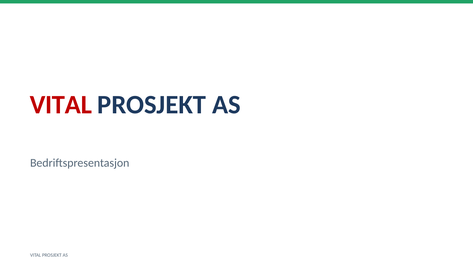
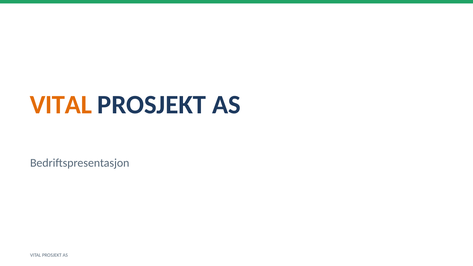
VITAL at (61, 105) colour: red -> orange
